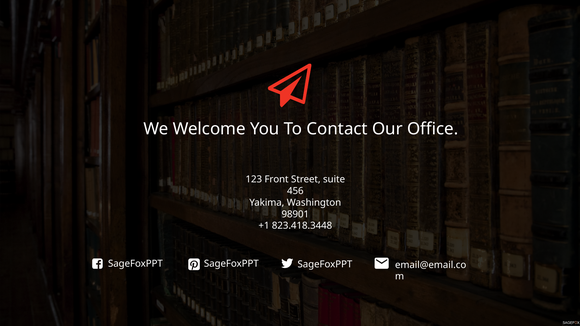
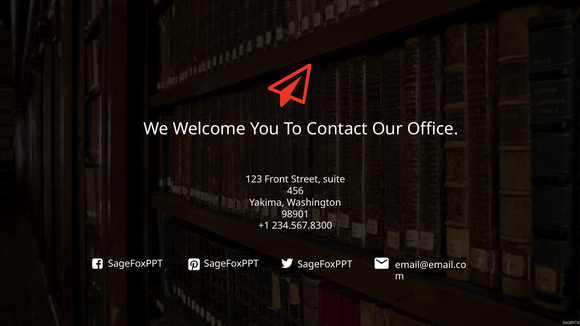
823.418.3448: 823.418.3448 -> 234.567.8300
